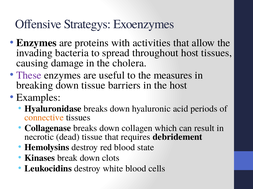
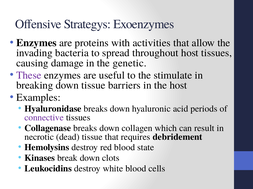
cholera: cholera -> genetic
measures: measures -> stimulate
connective colour: orange -> purple
